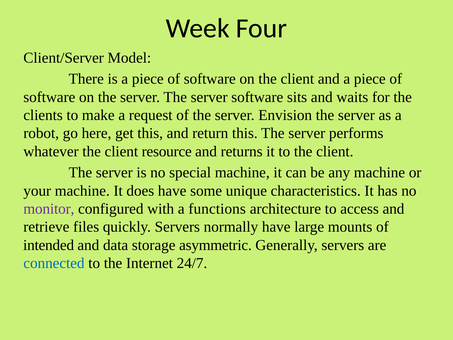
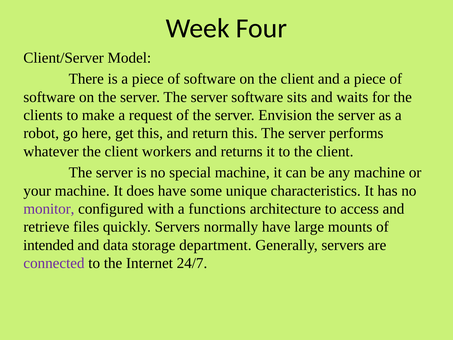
resource: resource -> workers
asymmetric: asymmetric -> department
connected colour: blue -> purple
